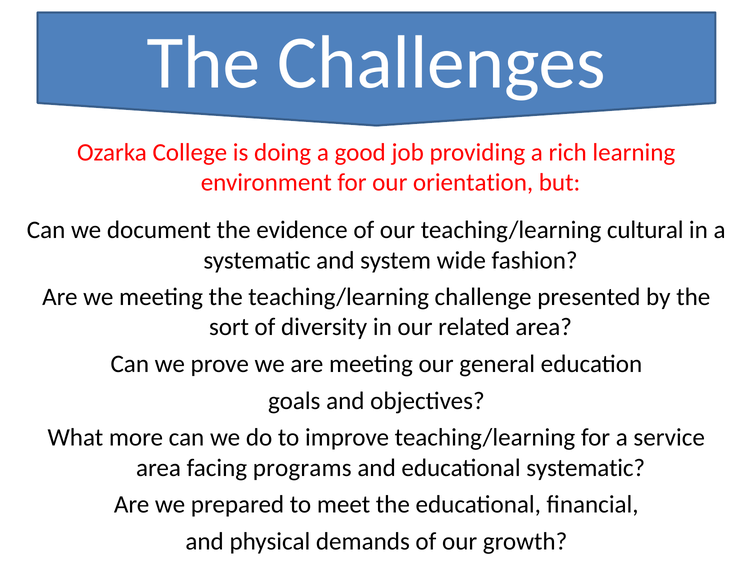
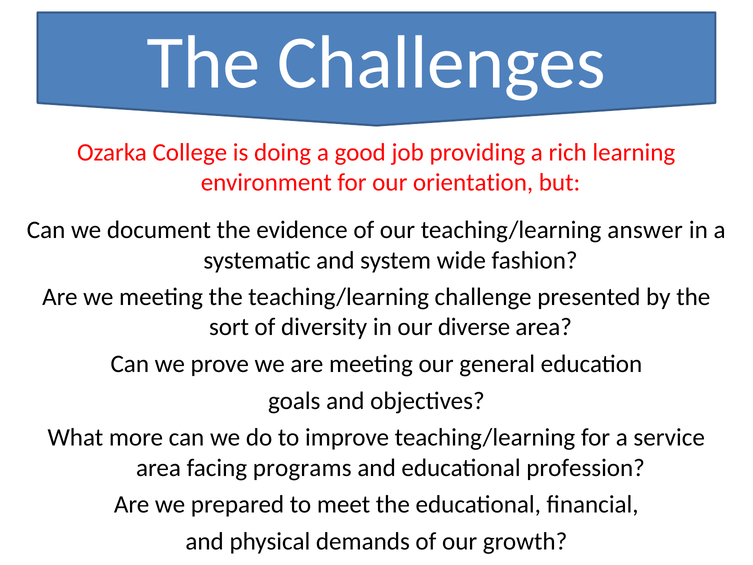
cultural: cultural -> answer
related: related -> diverse
educational systematic: systematic -> profession
